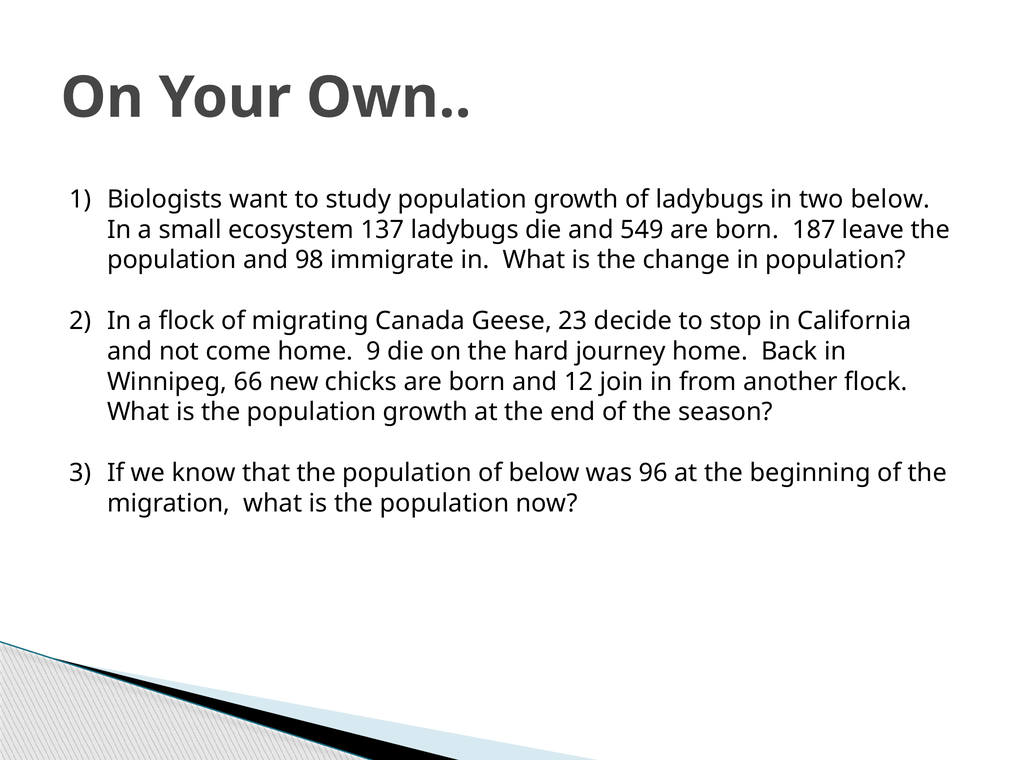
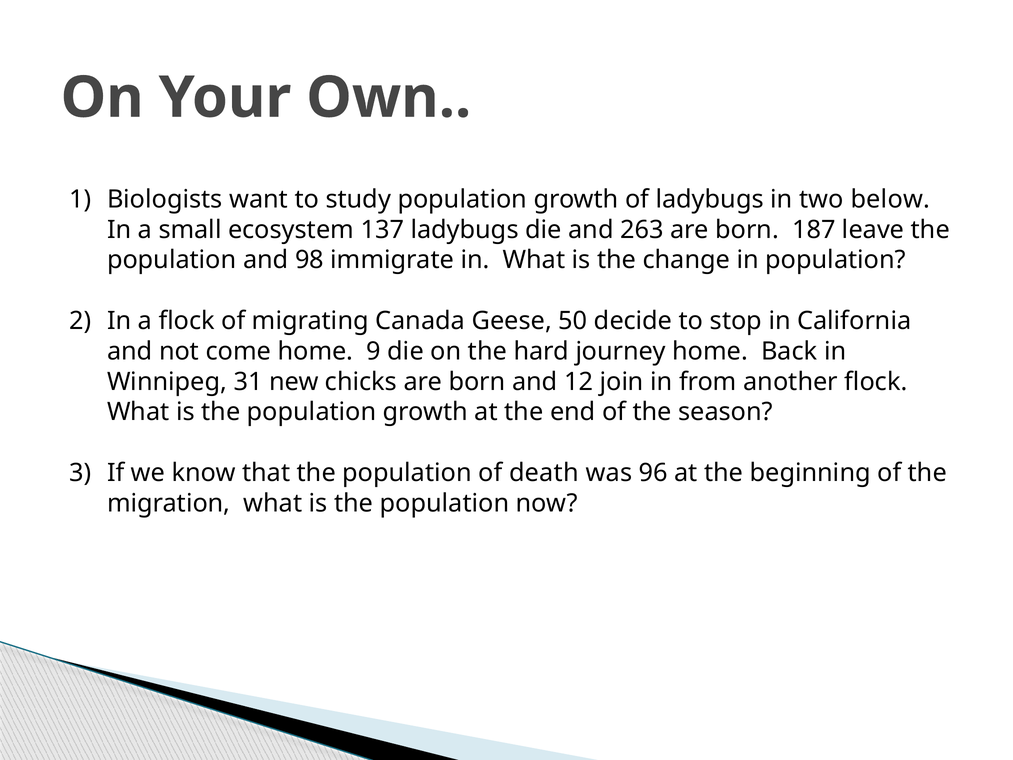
549: 549 -> 263
23: 23 -> 50
66: 66 -> 31
of below: below -> death
